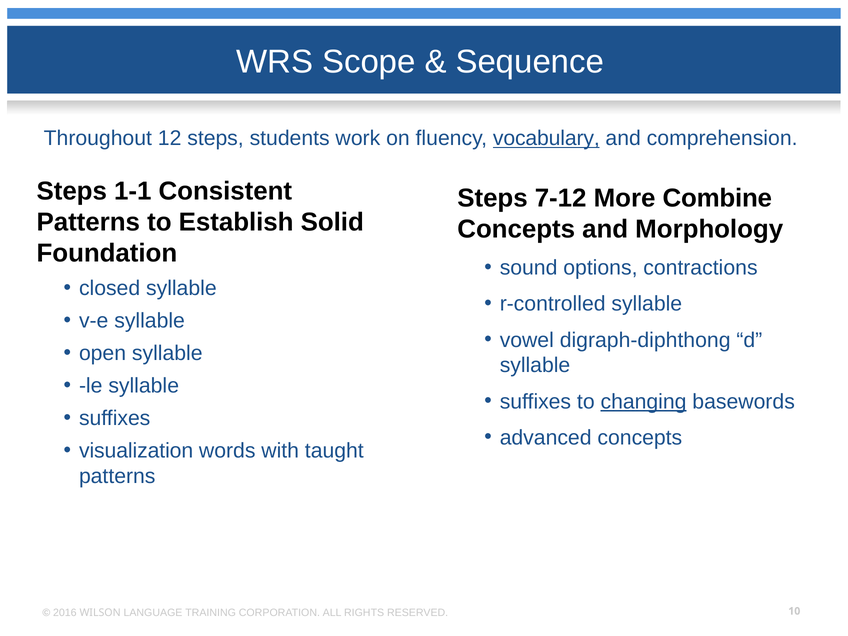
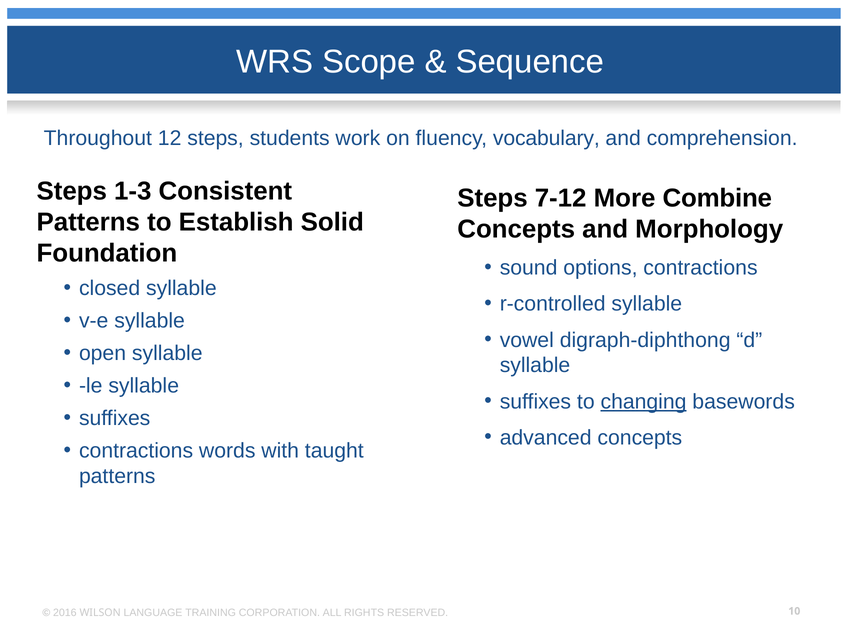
vocabulary underline: present -> none
1-1: 1-1 -> 1-3
visualization at (136, 451): visualization -> contractions
